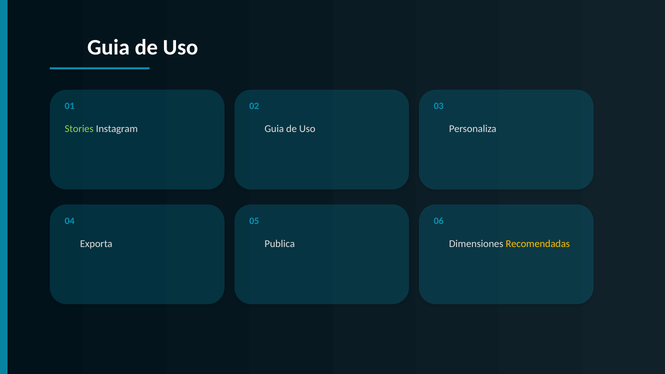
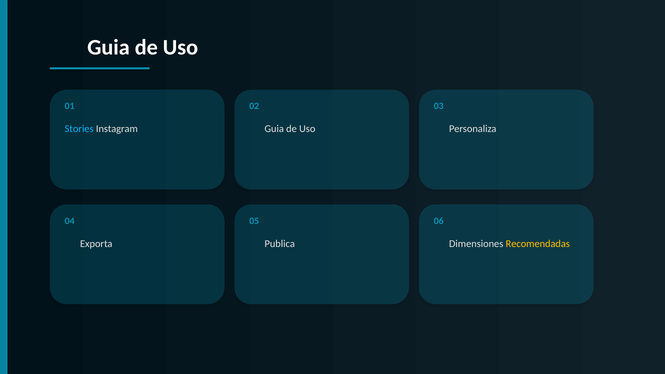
Stories colour: light green -> light blue
